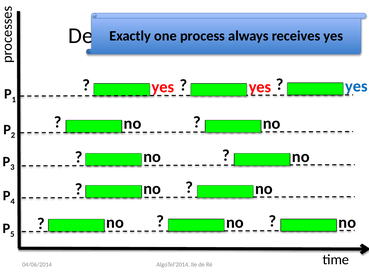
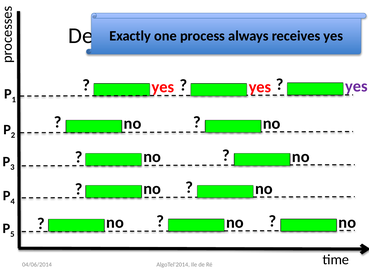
yes at (356, 86) colour: blue -> purple
